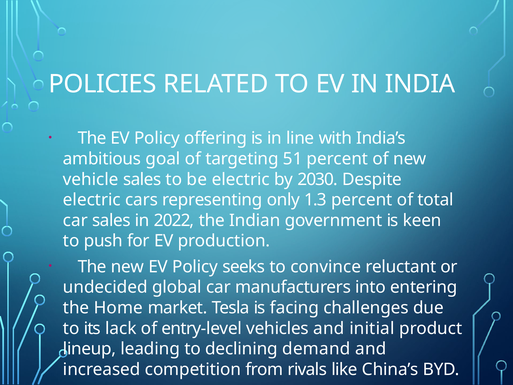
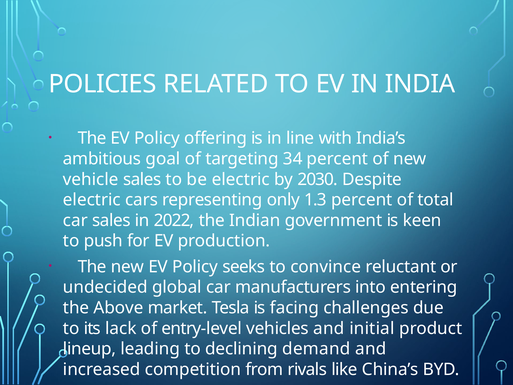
51: 51 -> 34
Home: Home -> Above
